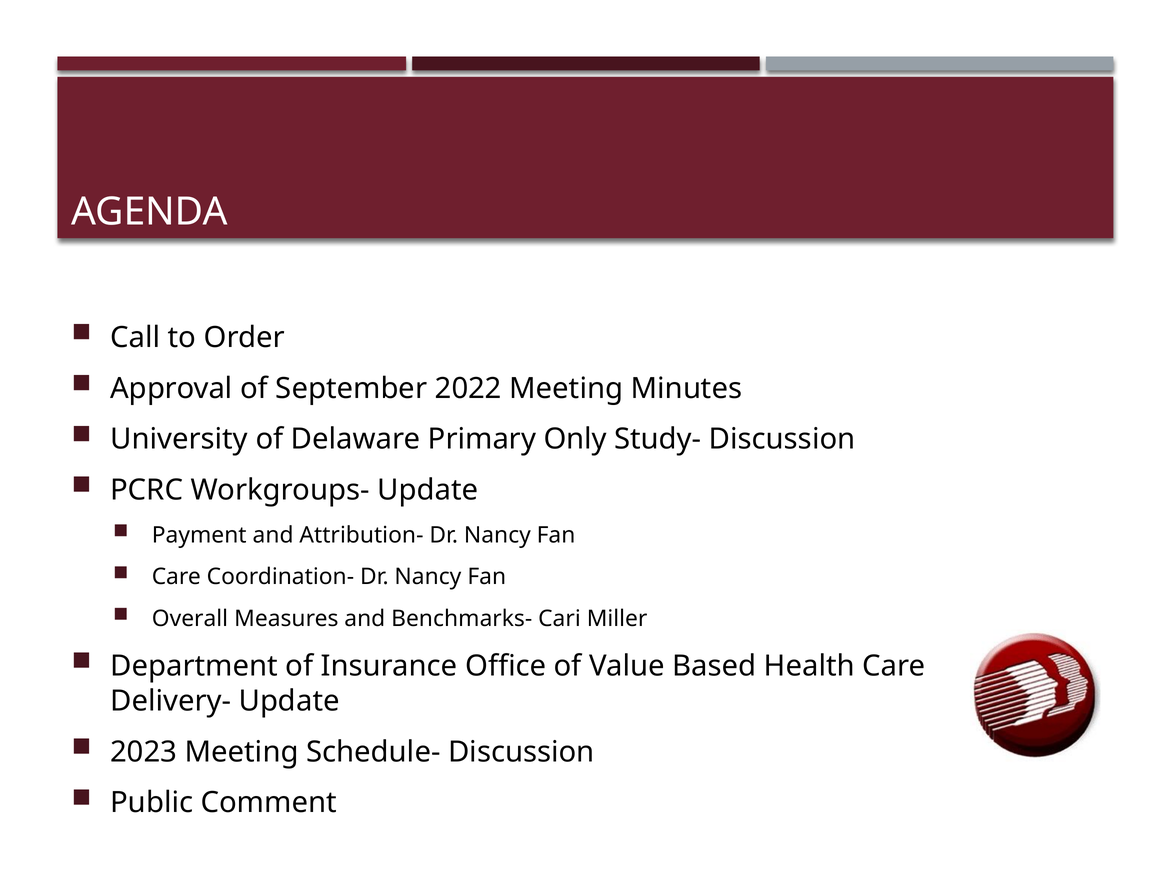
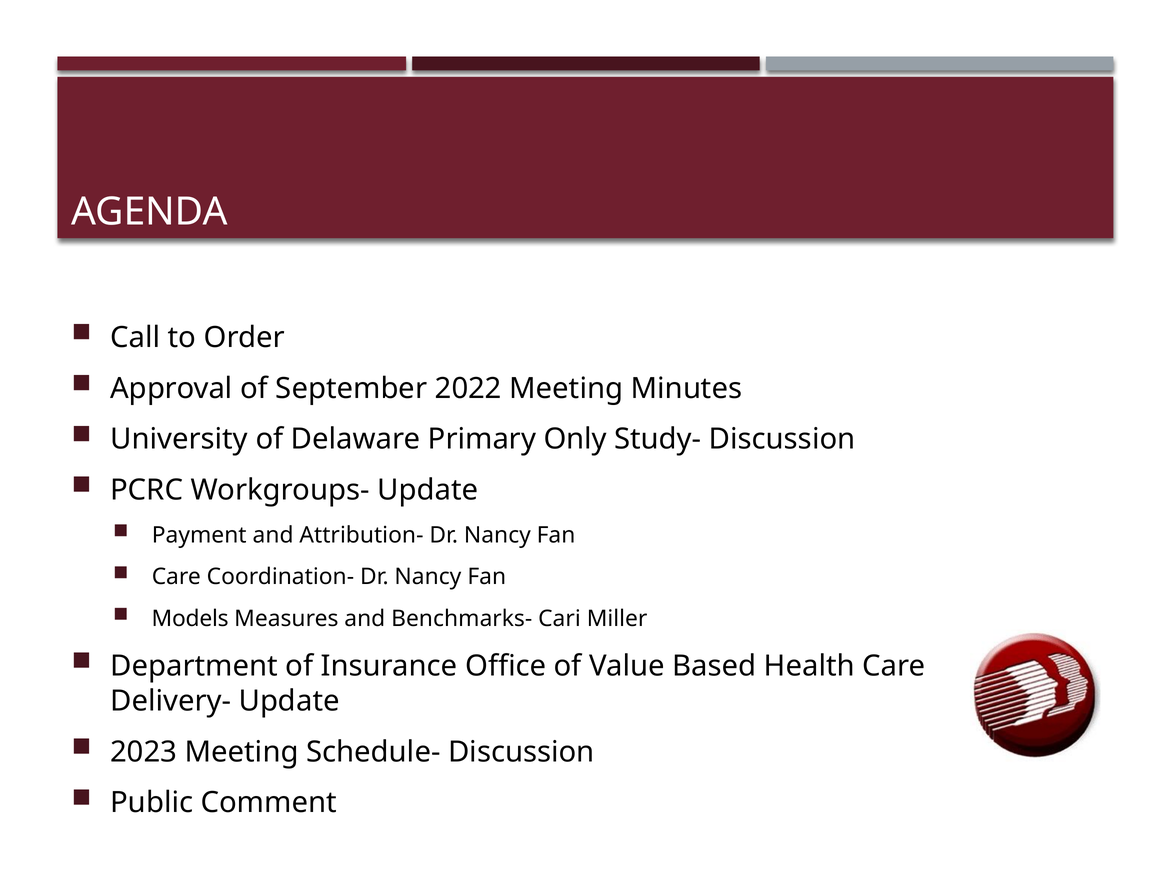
Overall: Overall -> Models
